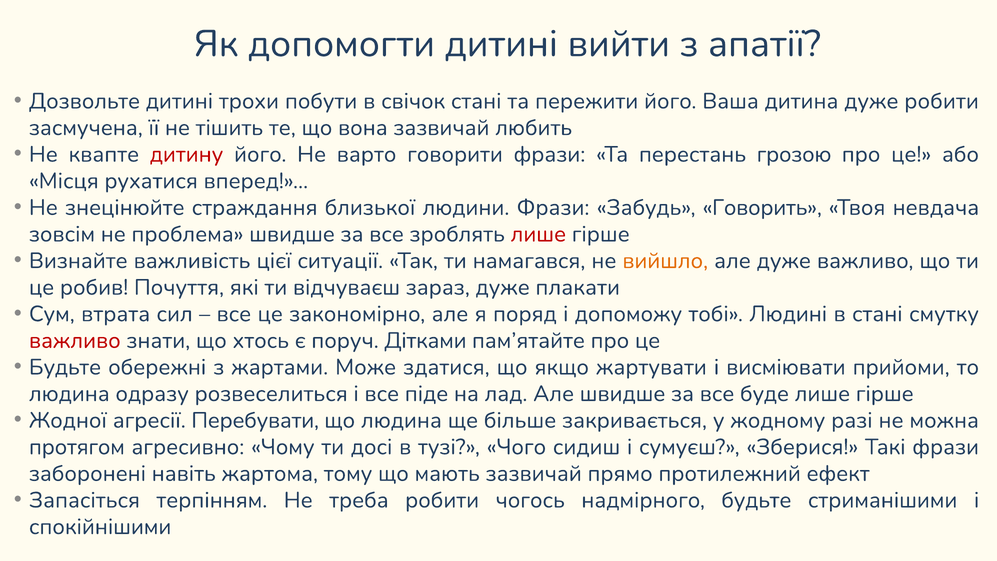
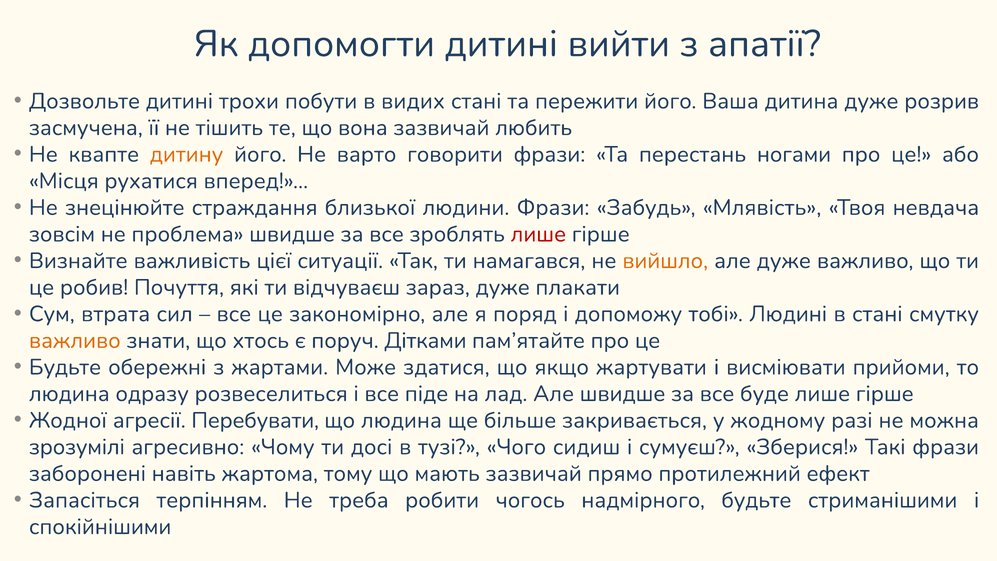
свічок: свічок -> видих
дуже робити: робити -> розрив
дитину colour: red -> orange
грозою: грозою -> ногами
Говорить: Говорить -> Млявість
важливо at (75, 340) colour: red -> orange
протягом: протягом -> зрозумілі
